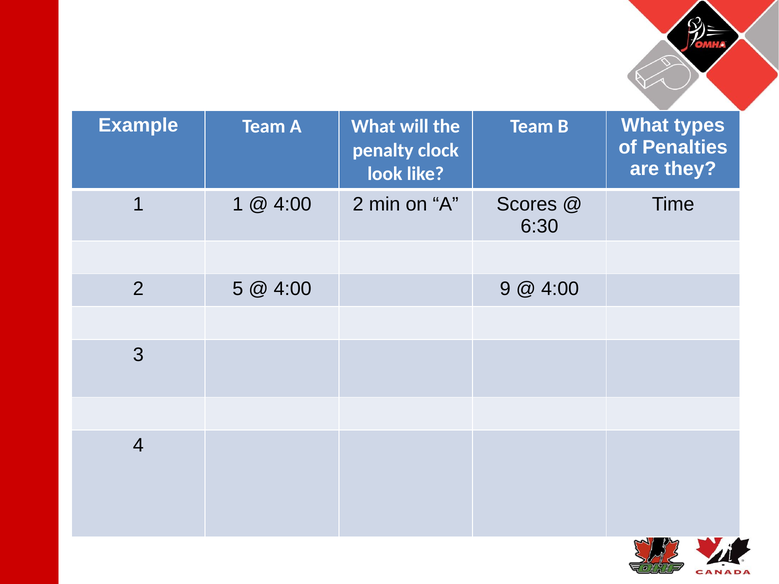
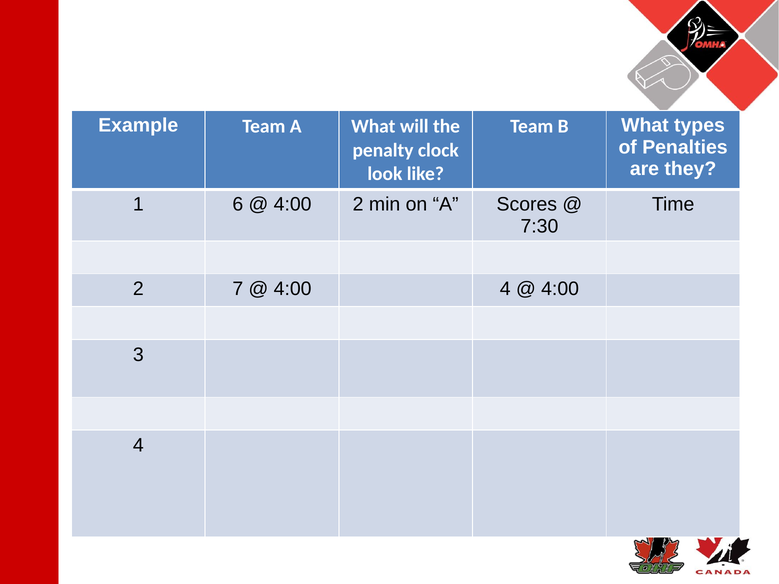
1 1: 1 -> 6
6:30: 6:30 -> 7:30
5: 5 -> 7
4:00 9: 9 -> 4
